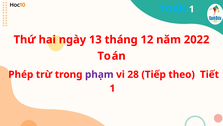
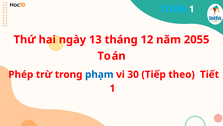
2022: 2022 -> 2055
phạm colour: purple -> blue
28: 28 -> 30
